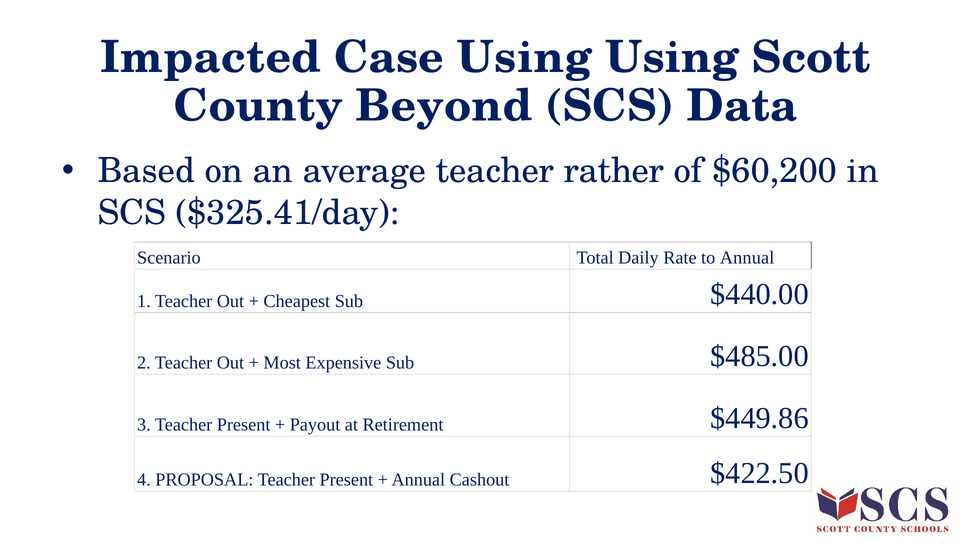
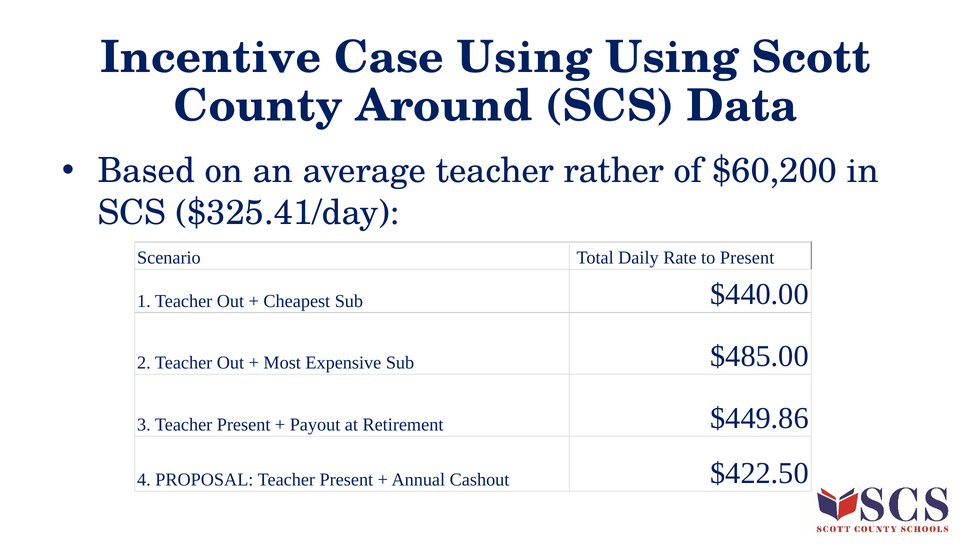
Impacted: Impacted -> Incentive
Beyond: Beyond -> Around
to Annual: Annual -> Present
